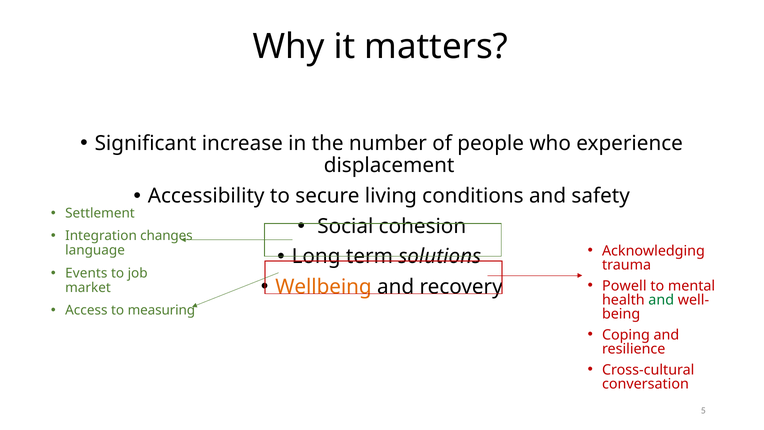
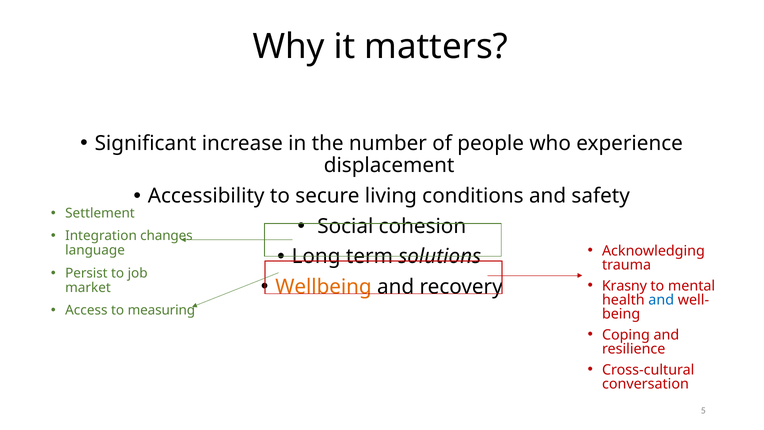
Events: Events -> Persist
Powell: Powell -> Krasny
and at (661, 300) colour: green -> blue
